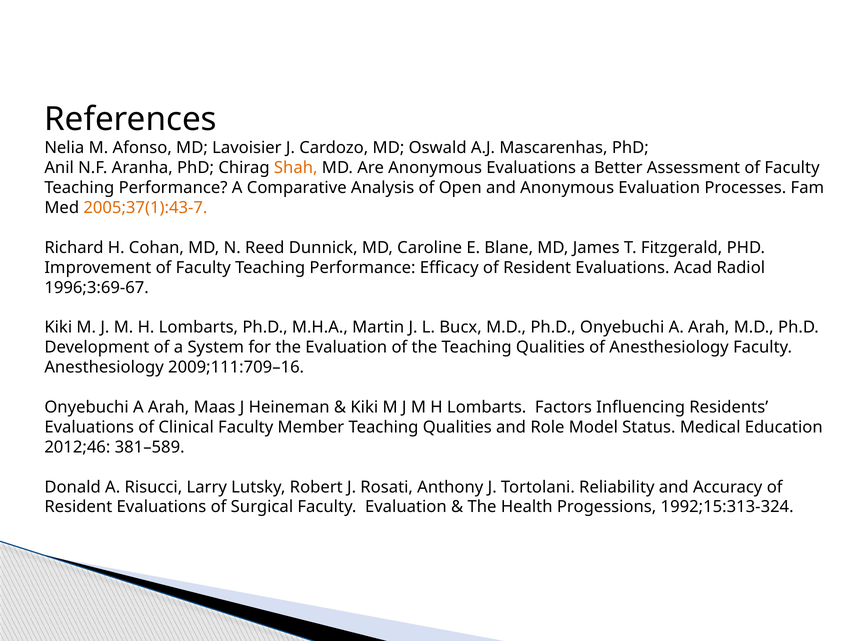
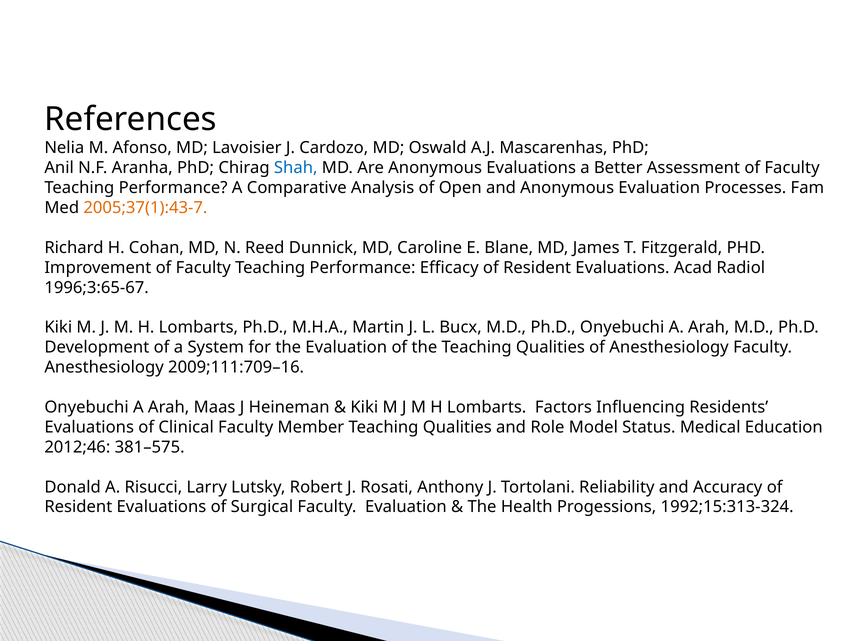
Shah colour: orange -> blue
1996;3:69-67: 1996;3:69-67 -> 1996;3:65-67
381–589: 381–589 -> 381–575
